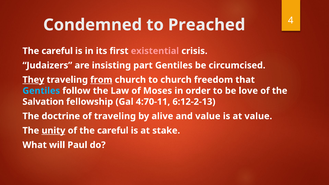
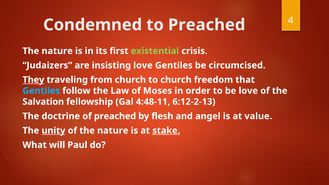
careful at (57, 51): careful -> nature
existential colour: pink -> light green
insisting part: part -> love
from underline: present -> none
4:70-11: 4:70-11 -> 4:48-11
of traveling: traveling -> preached
alive: alive -> flesh
and value: value -> angel
of the careful: careful -> nature
stake underline: none -> present
